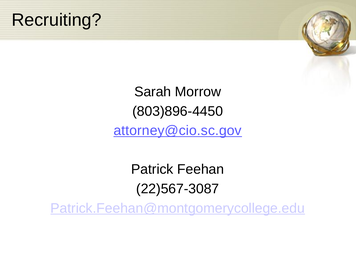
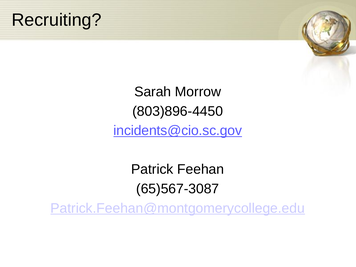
attorney@cio.sc.gov: attorney@cio.sc.gov -> incidents@cio.sc.gov
22)567-3087: 22)567-3087 -> 65)567-3087
